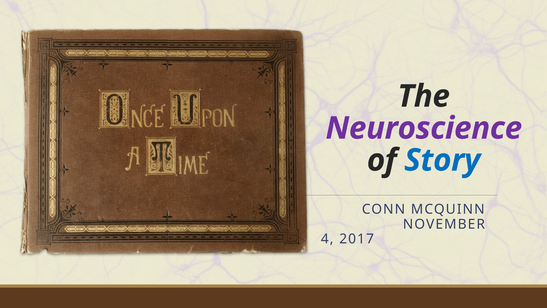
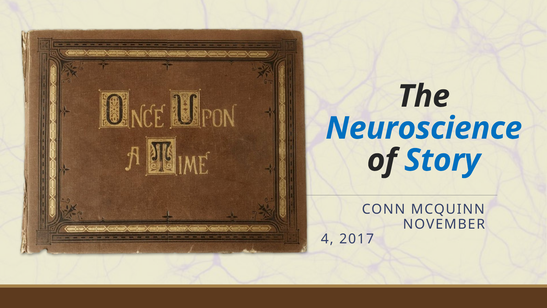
Neuroscience colour: purple -> blue
